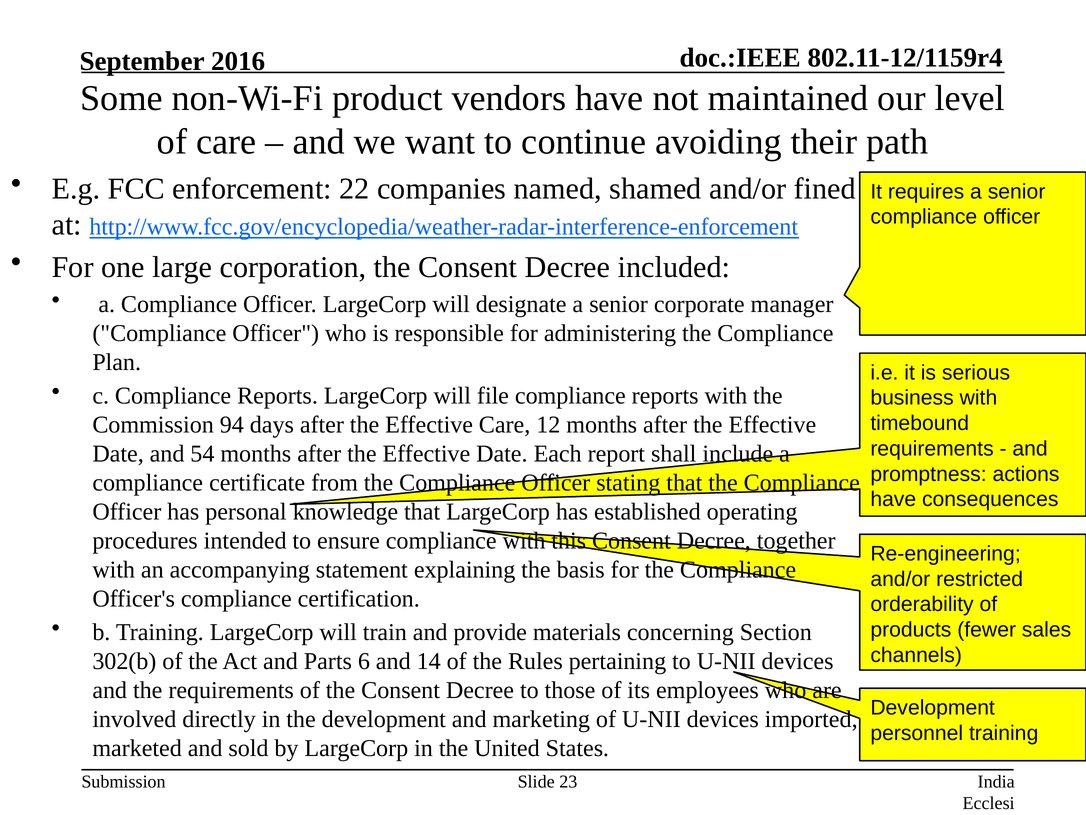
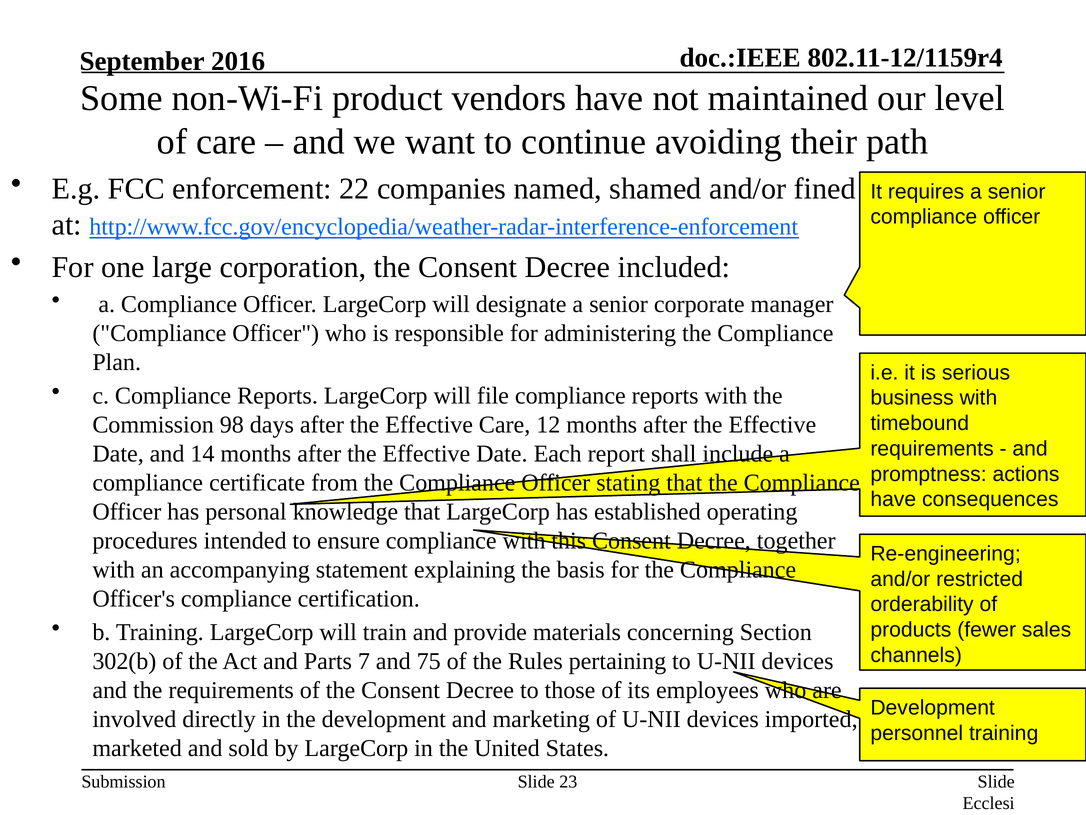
94: 94 -> 98
54: 54 -> 14
6: 6 -> 7
14: 14 -> 75
23 India: India -> Slide
